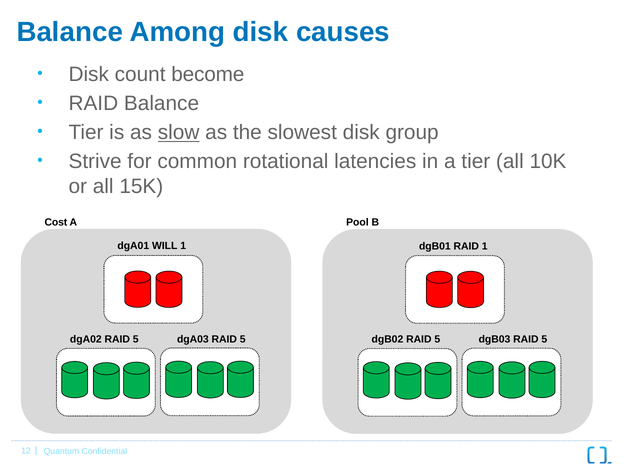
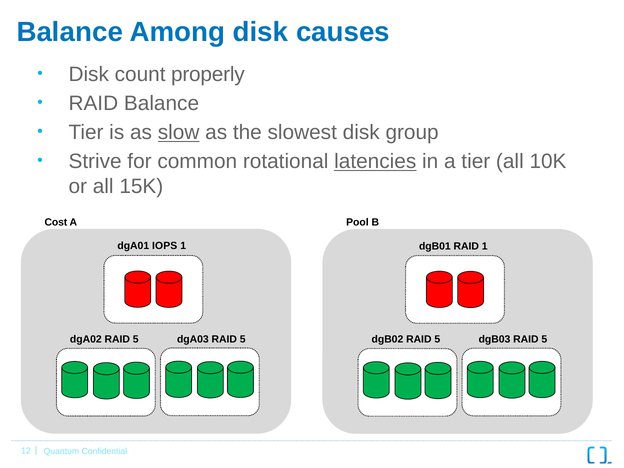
become: become -> properly
latencies underline: none -> present
WILL: WILL -> IOPS
